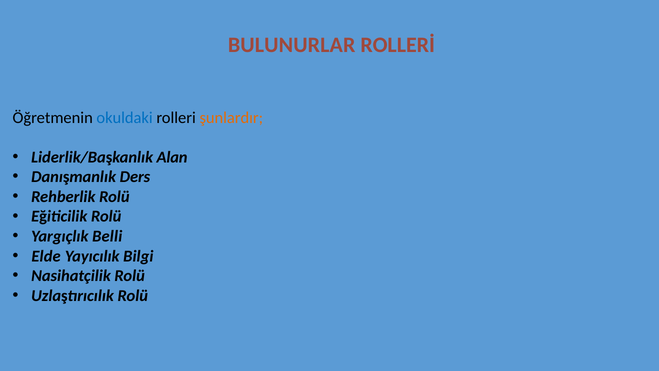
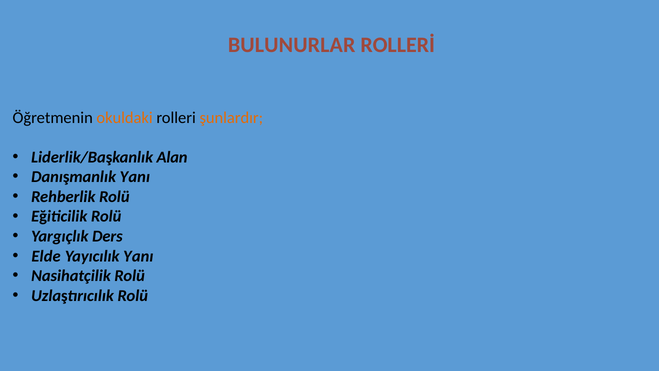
okuldaki colour: blue -> orange
Danışmanlık Ders: Ders -> Yanı
Belli: Belli -> Ders
Yayıcılık Bilgi: Bilgi -> Yanı
